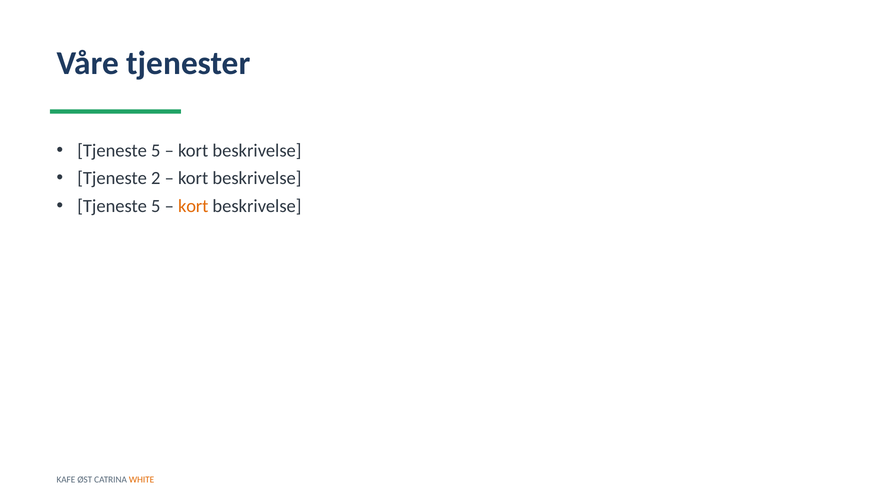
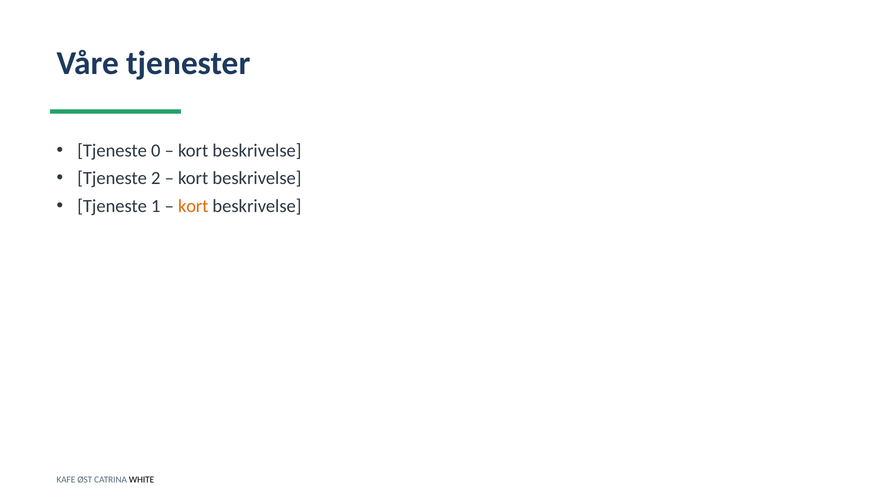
5 at (156, 150): 5 -> 0
5 at (156, 206): 5 -> 1
WHITE colour: orange -> black
